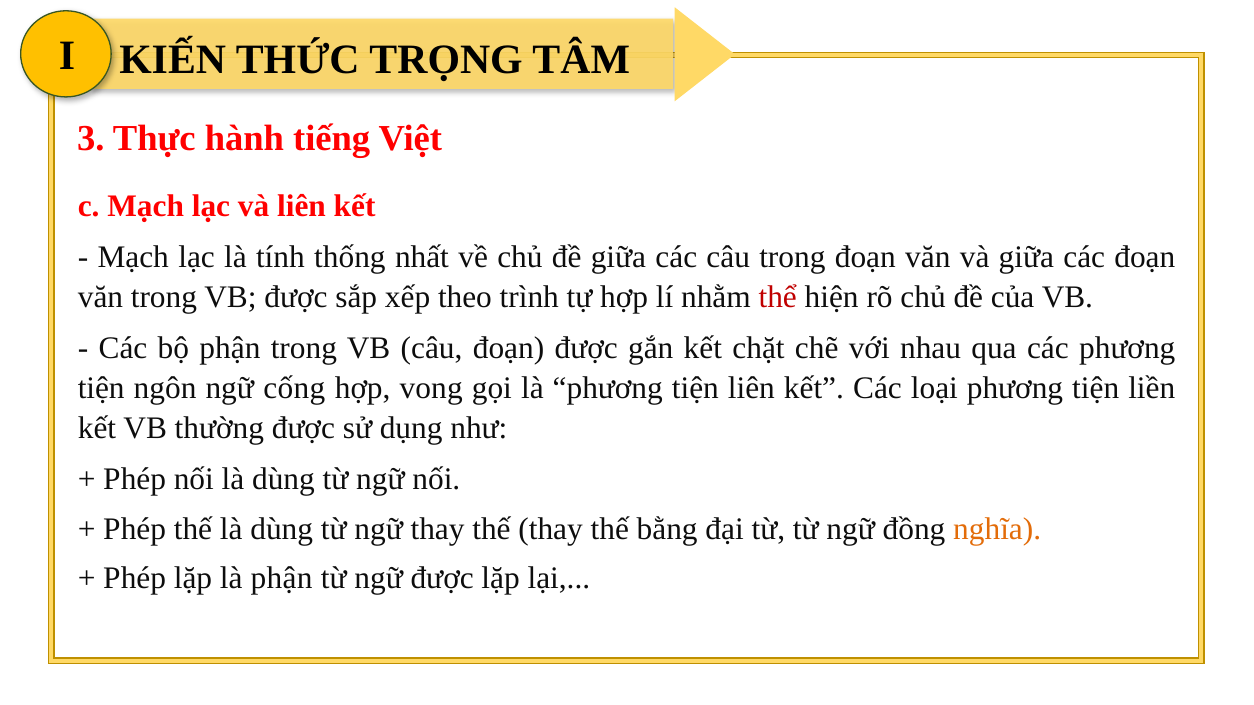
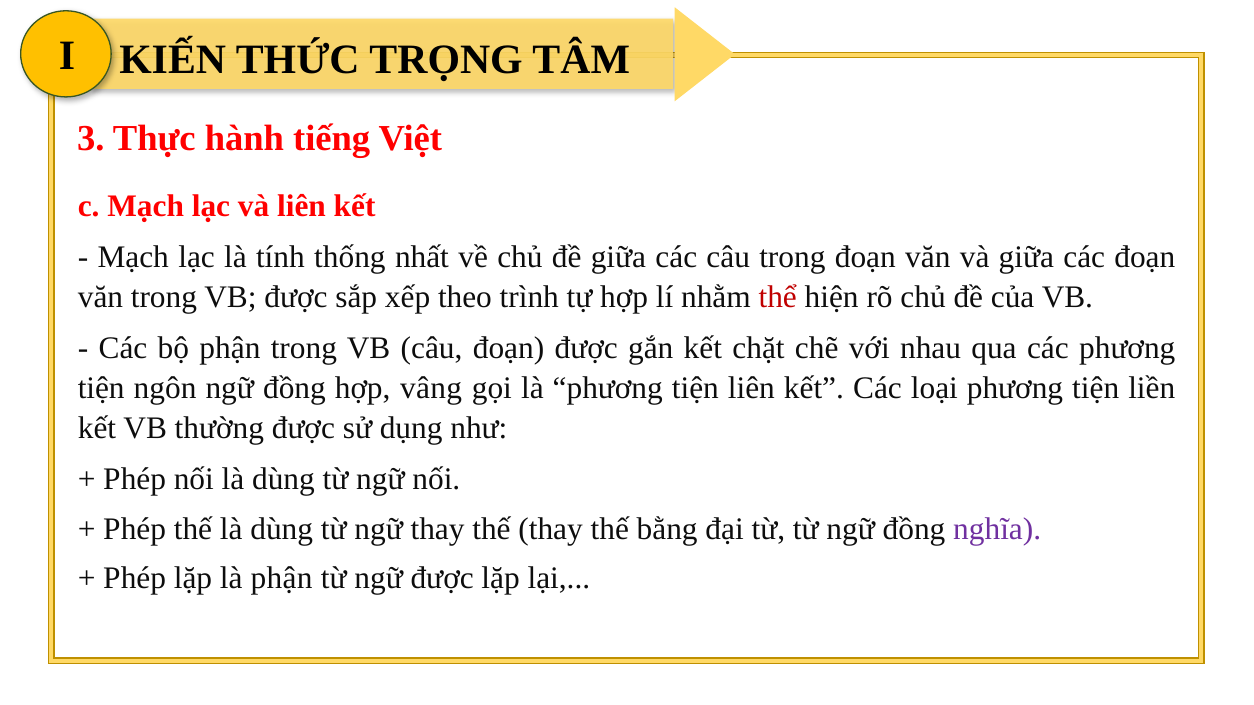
ngôn ngữ cống: cống -> đồng
vong: vong -> vâng
nghĩa colour: orange -> purple
